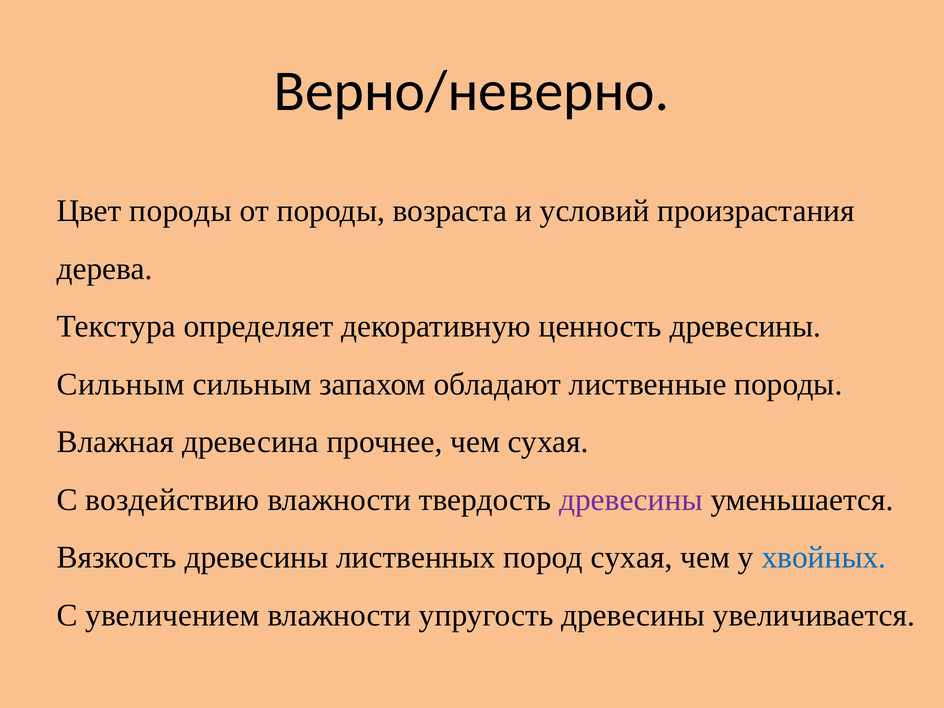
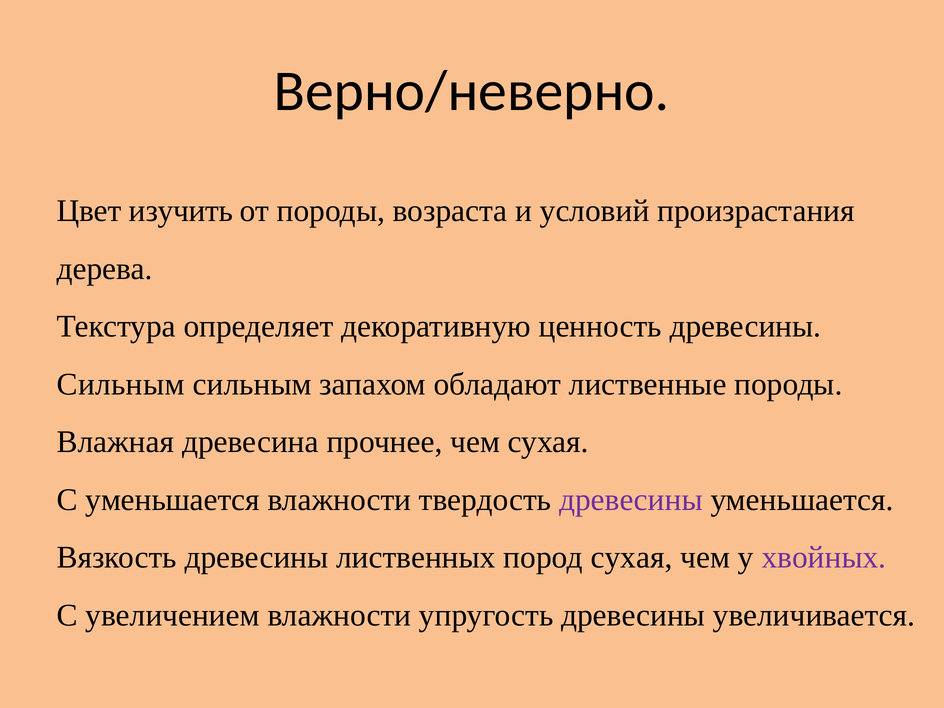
Цвет породы: породы -> изучить
С воздействию: воздействию -> уменьшается
хвойных colour: blue -> purple
